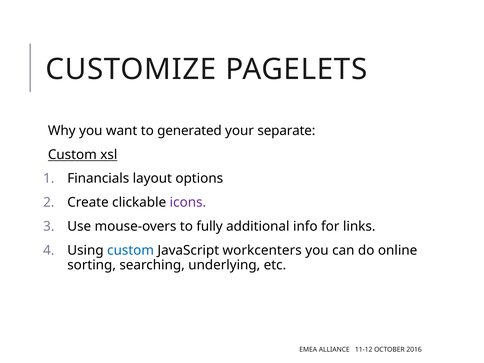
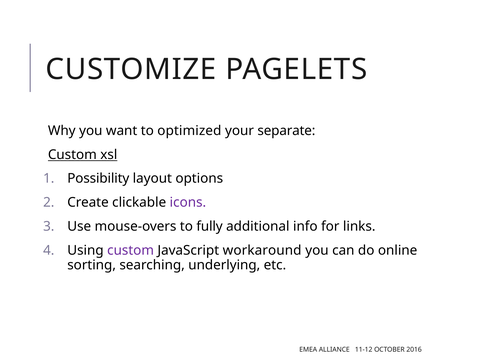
generated: generated -> optimized
Financials: Financials -> Possibility
custom at (131, 250) colour: blue -> purple
workcenters: workcenters -> workaround
